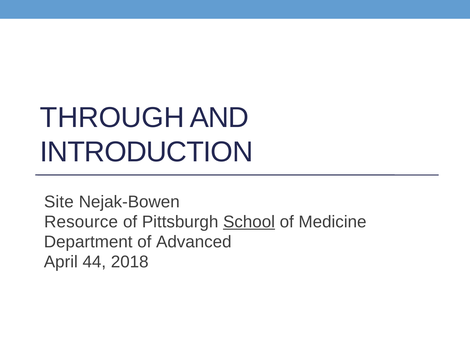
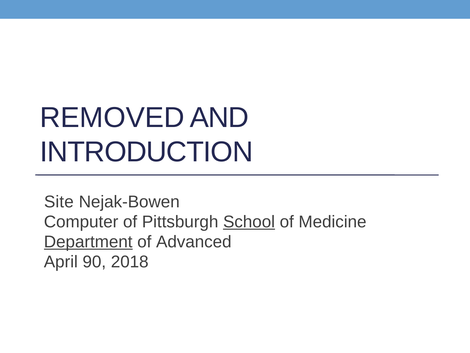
THROUGH: THROUGH -> REMOVED
Resource: Resource -> Computer
Department underline: none -> present
44: 44 -> 90
